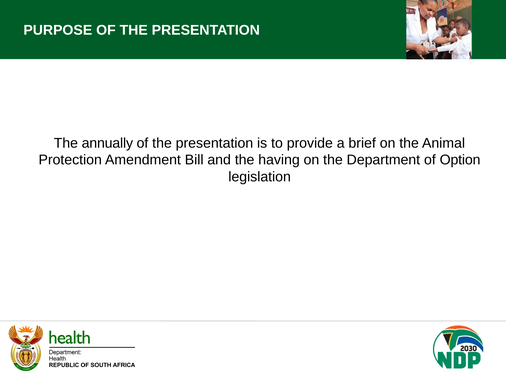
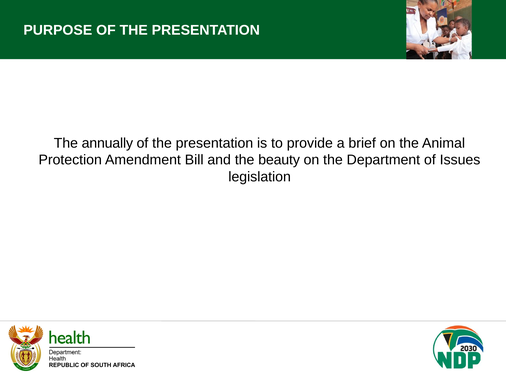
having: having -> beauty
Option: Option -> Issues
